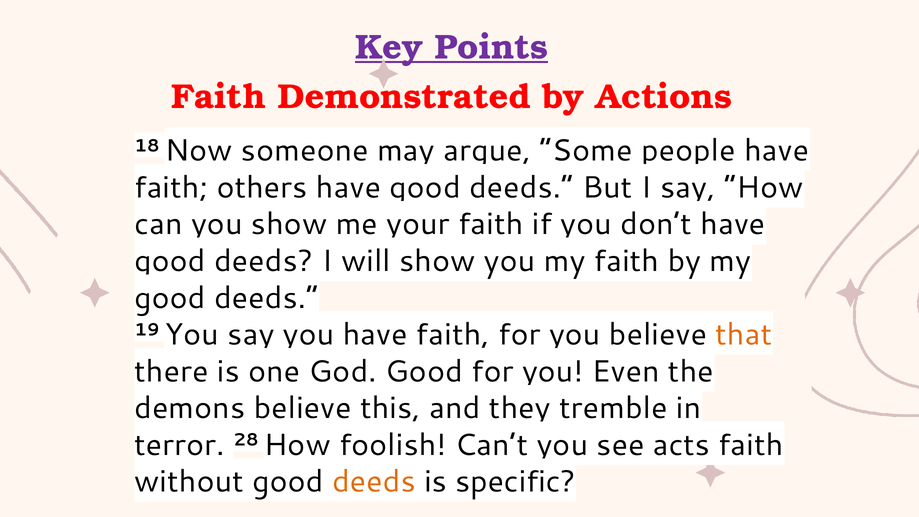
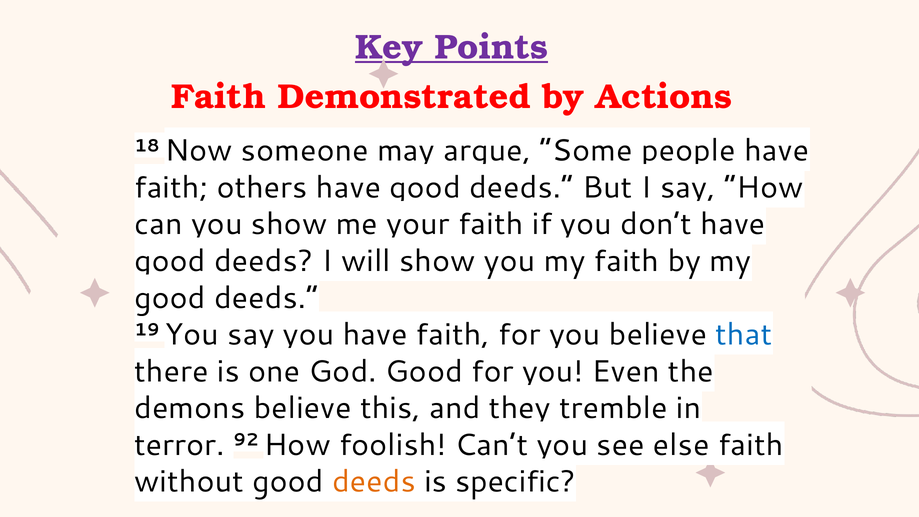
that colour: orange -> blue
28: 28 -> 92
acts: acts -> else
